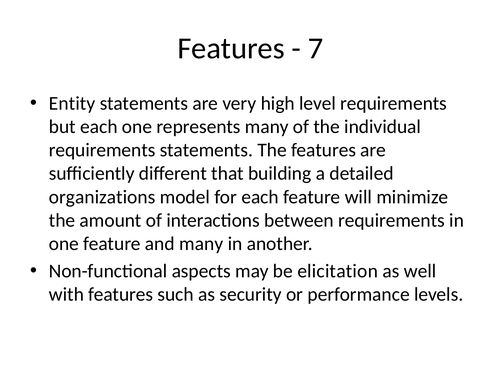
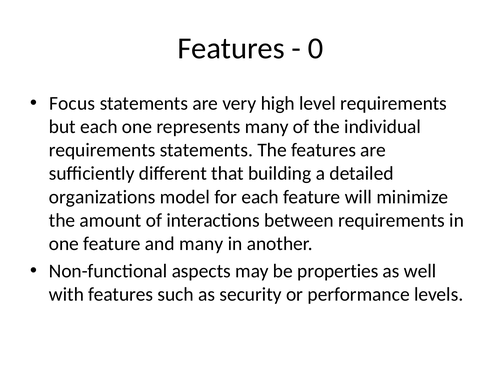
7: 7 -> 0
Entity: Entity -> Focus
elicitation: elicitation -> properties
